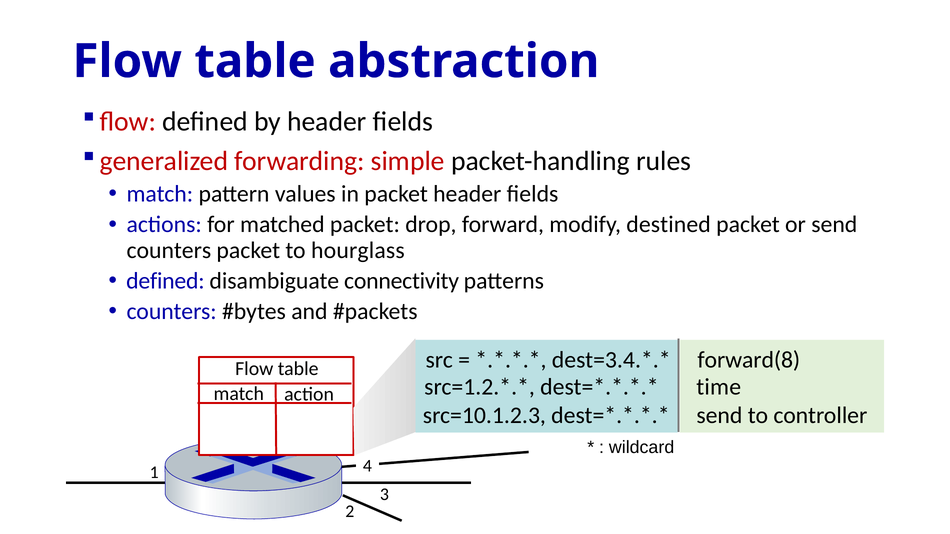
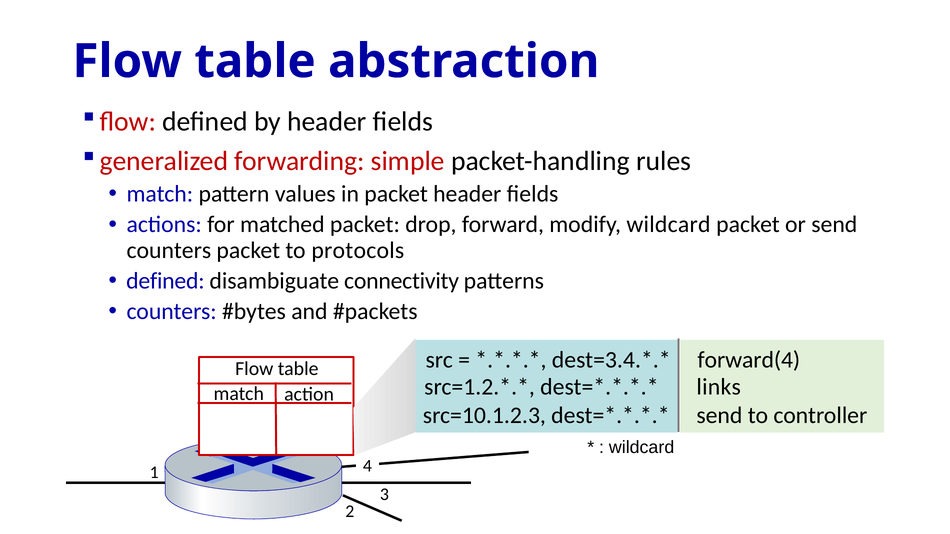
modify destined: destined -> wildcard
hourglass: hourglass -> protocols
forward(8: forward(8 -> forward(4
time: time -> links
